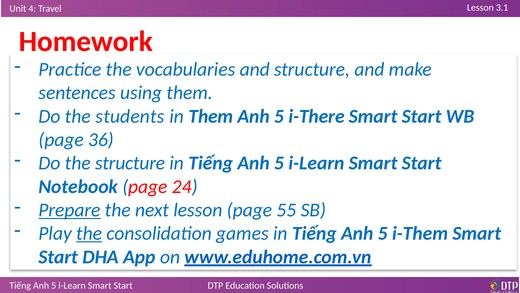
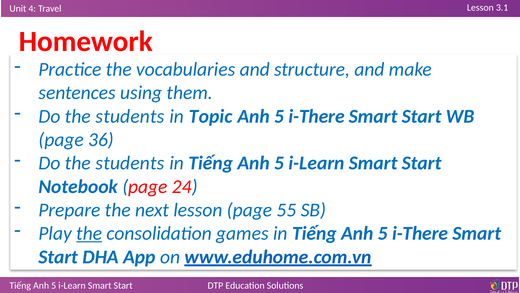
in Them: Them -> Topic
structure at (130, 163): structure -> students
Prepare underline: present -> none
Tiếng Anh 5 i-Them: i-Them -> i-There
